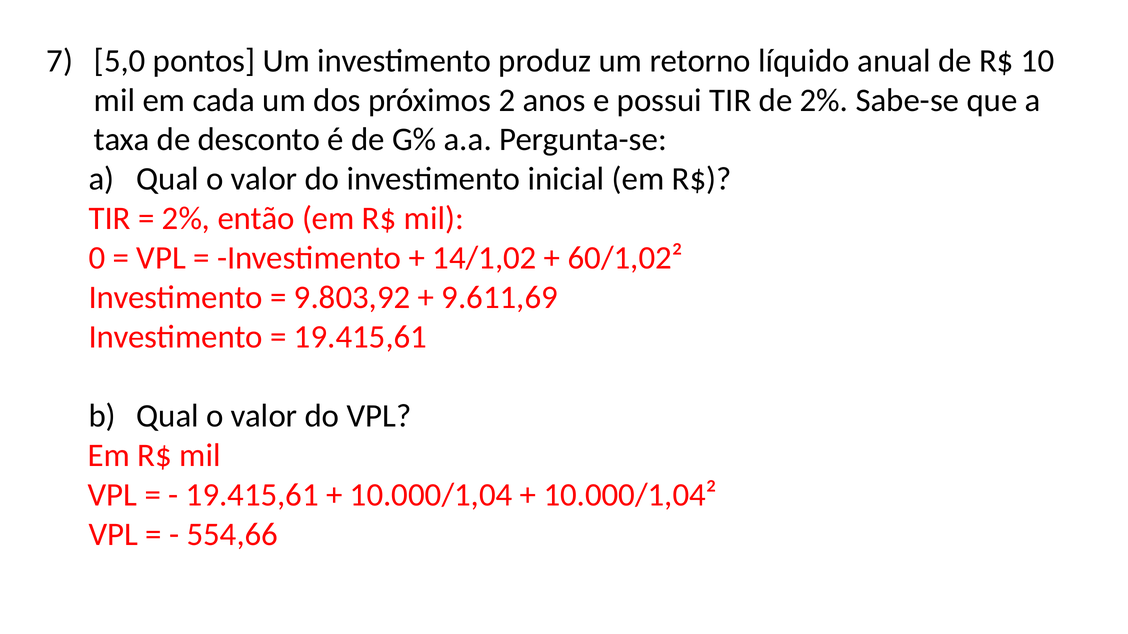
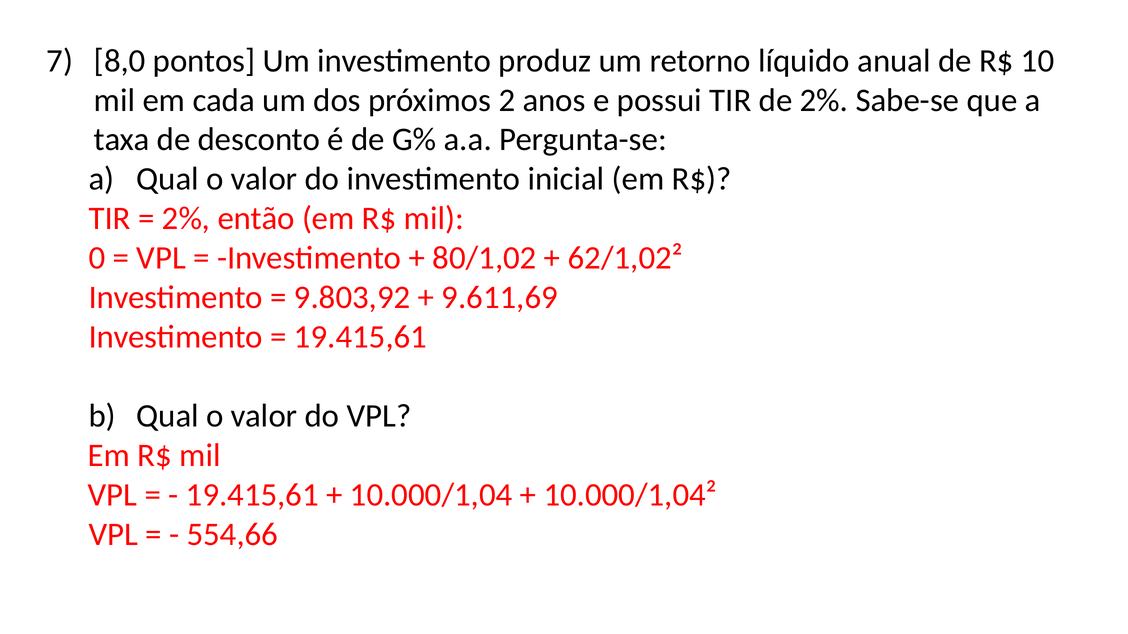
5,0: 5,0 -> 8,0
14/1,02: 14/1,02 -> 80/1,02
60/1,02²: 60/1,02² -> 62/1,02²
